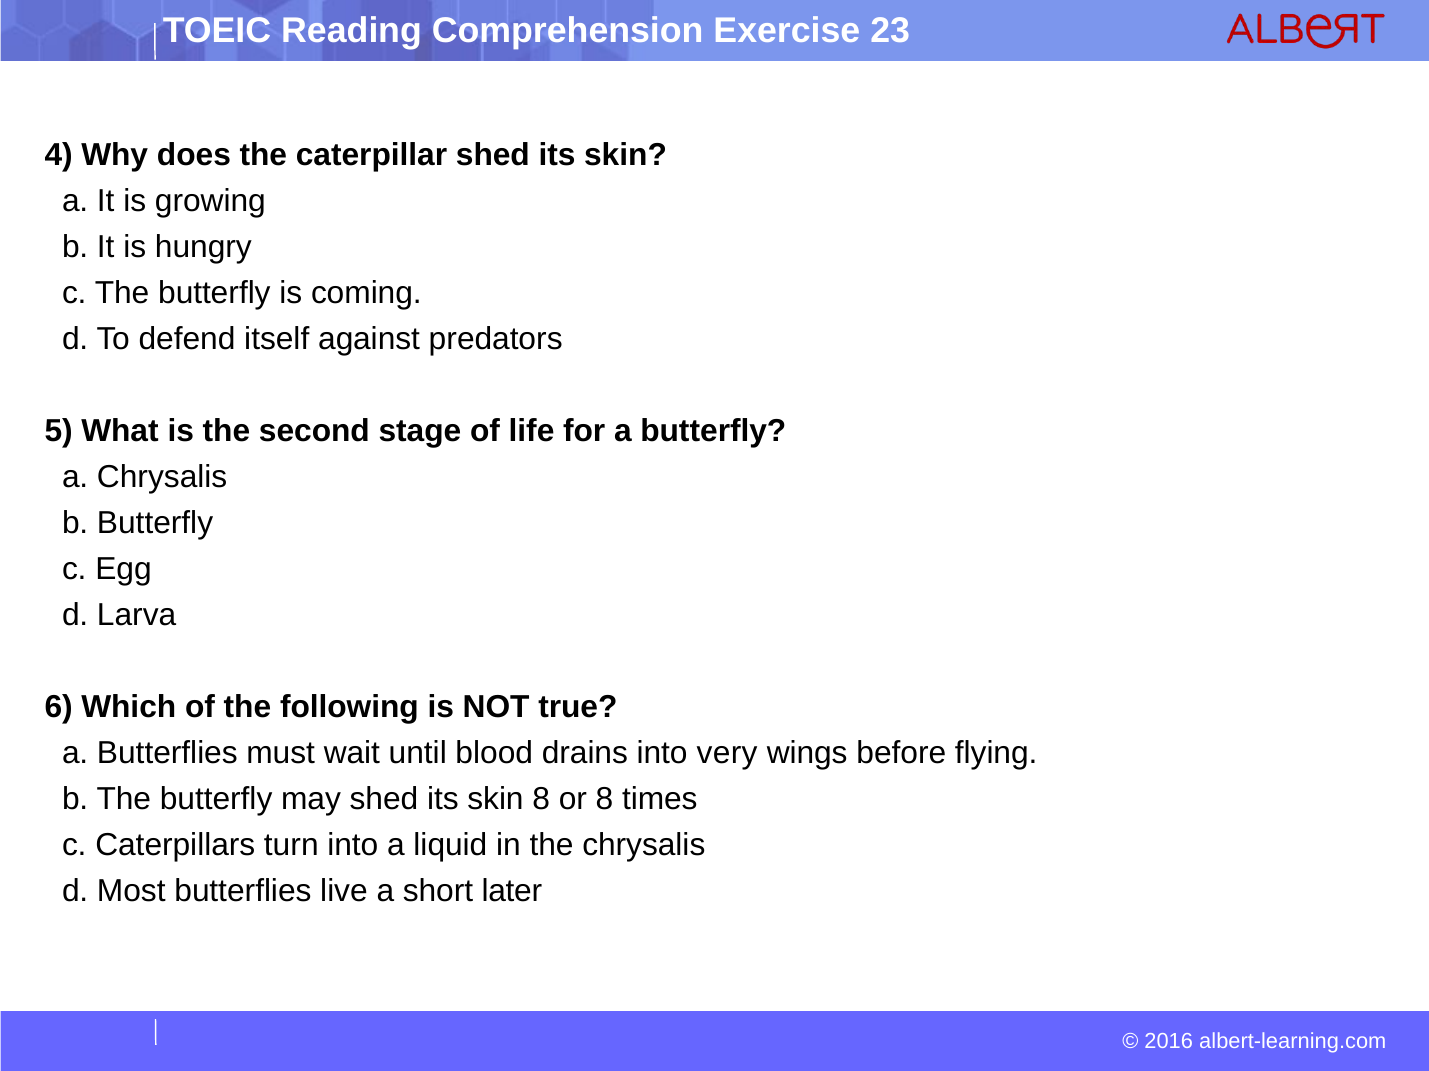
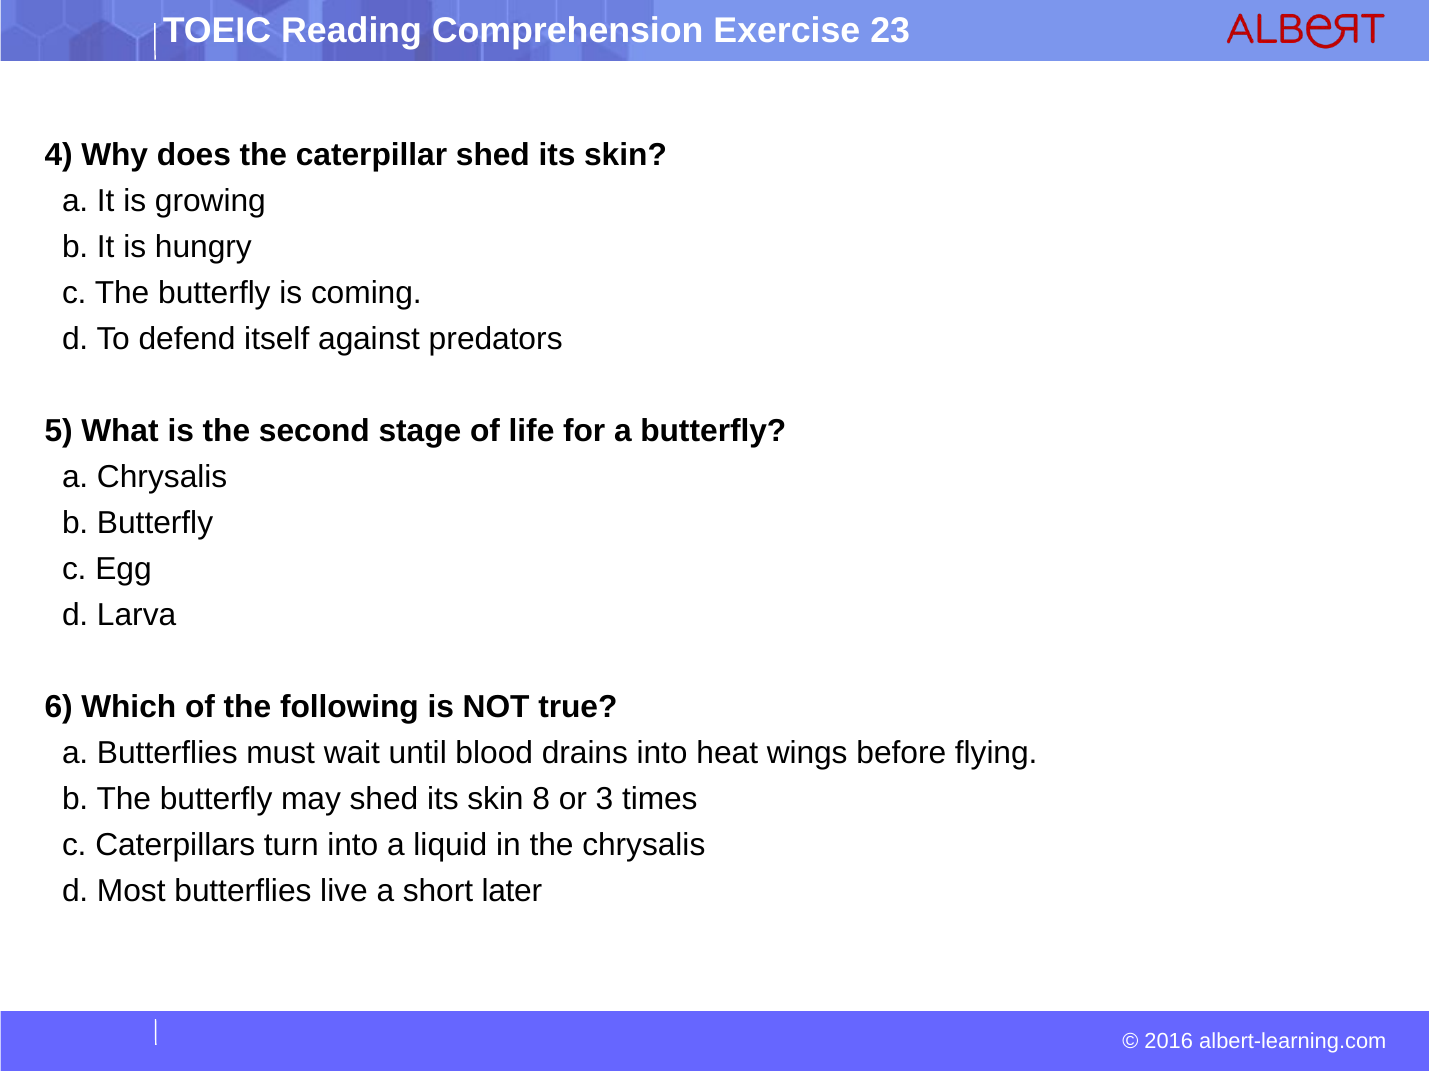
very: very -> heat
or 8: 8 -> 3
